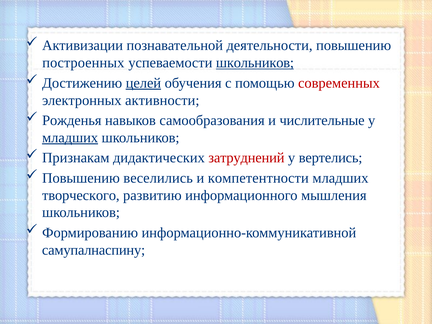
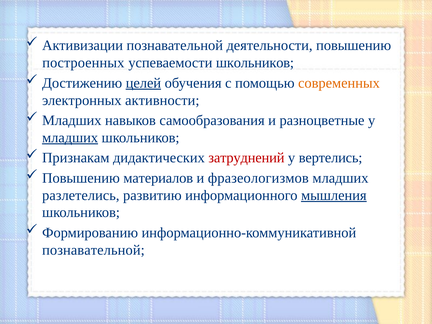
школьников at (255, 63) underline: present -> none
современных colour: red -> orange
Рожденья at (72, 120): Рожденья -> Младших
числительные: числительные -> разноцветные
веселились: веселились -> материалов
компетентности: компетентности -> фразеологизмов
творческого: творческого -> разлетелись
мышления underline: none -> present
самупалнаспину at (94, 250): самупалнаспину -> познавательной
